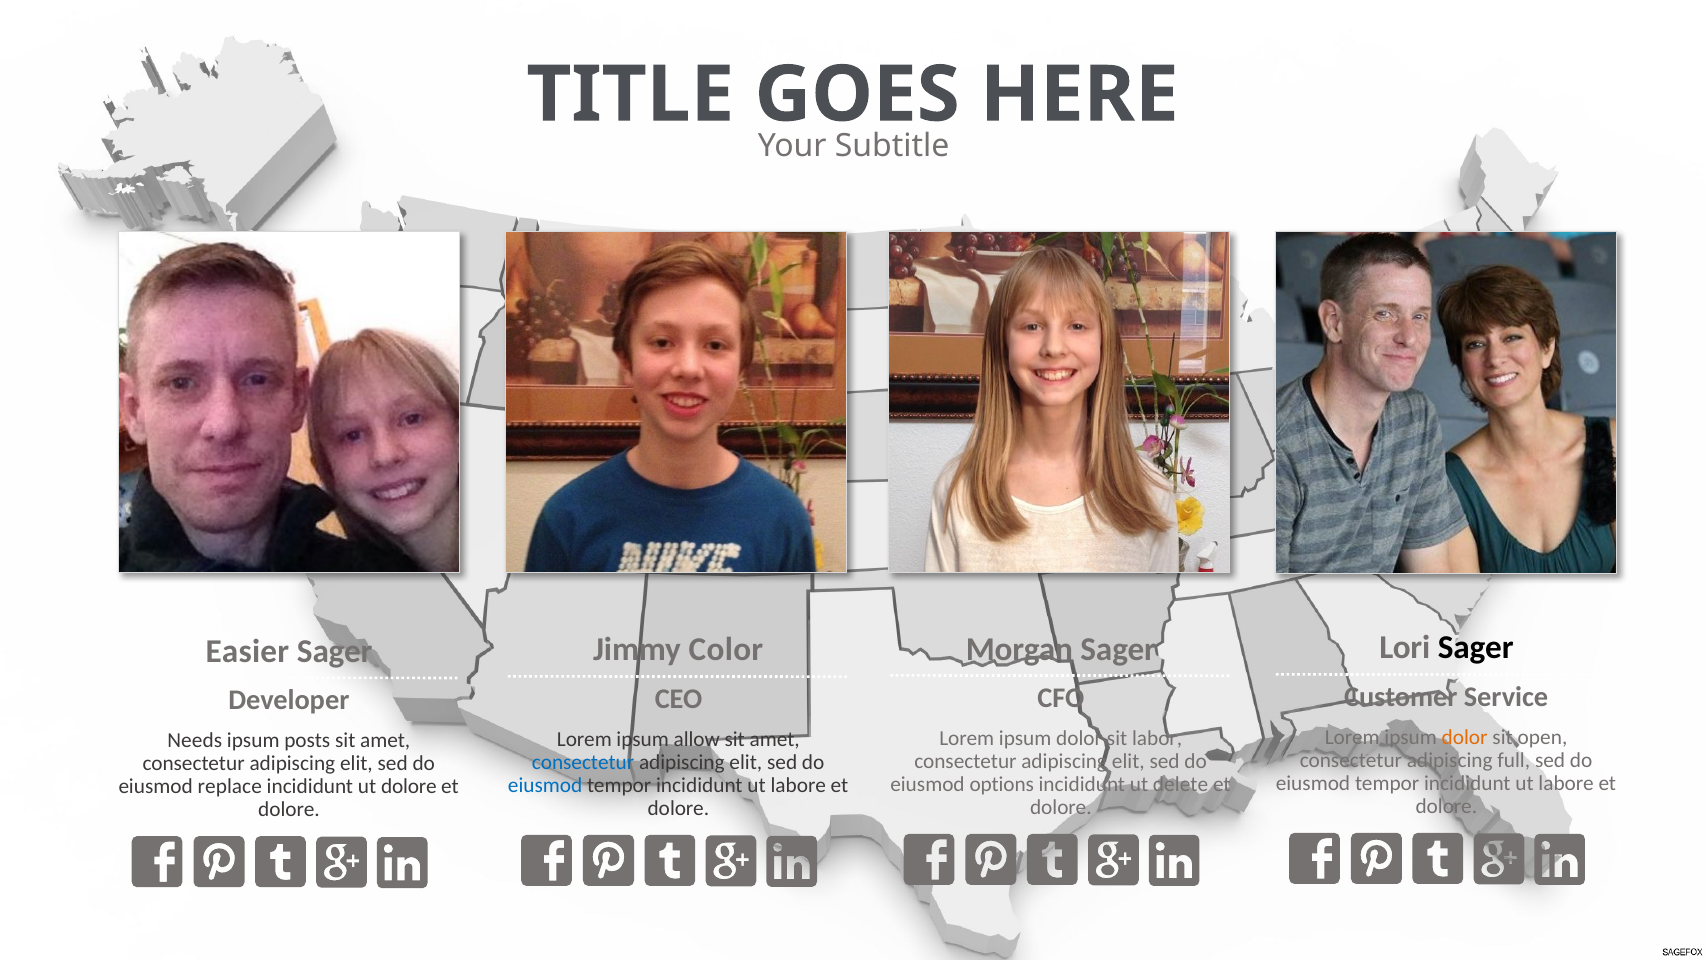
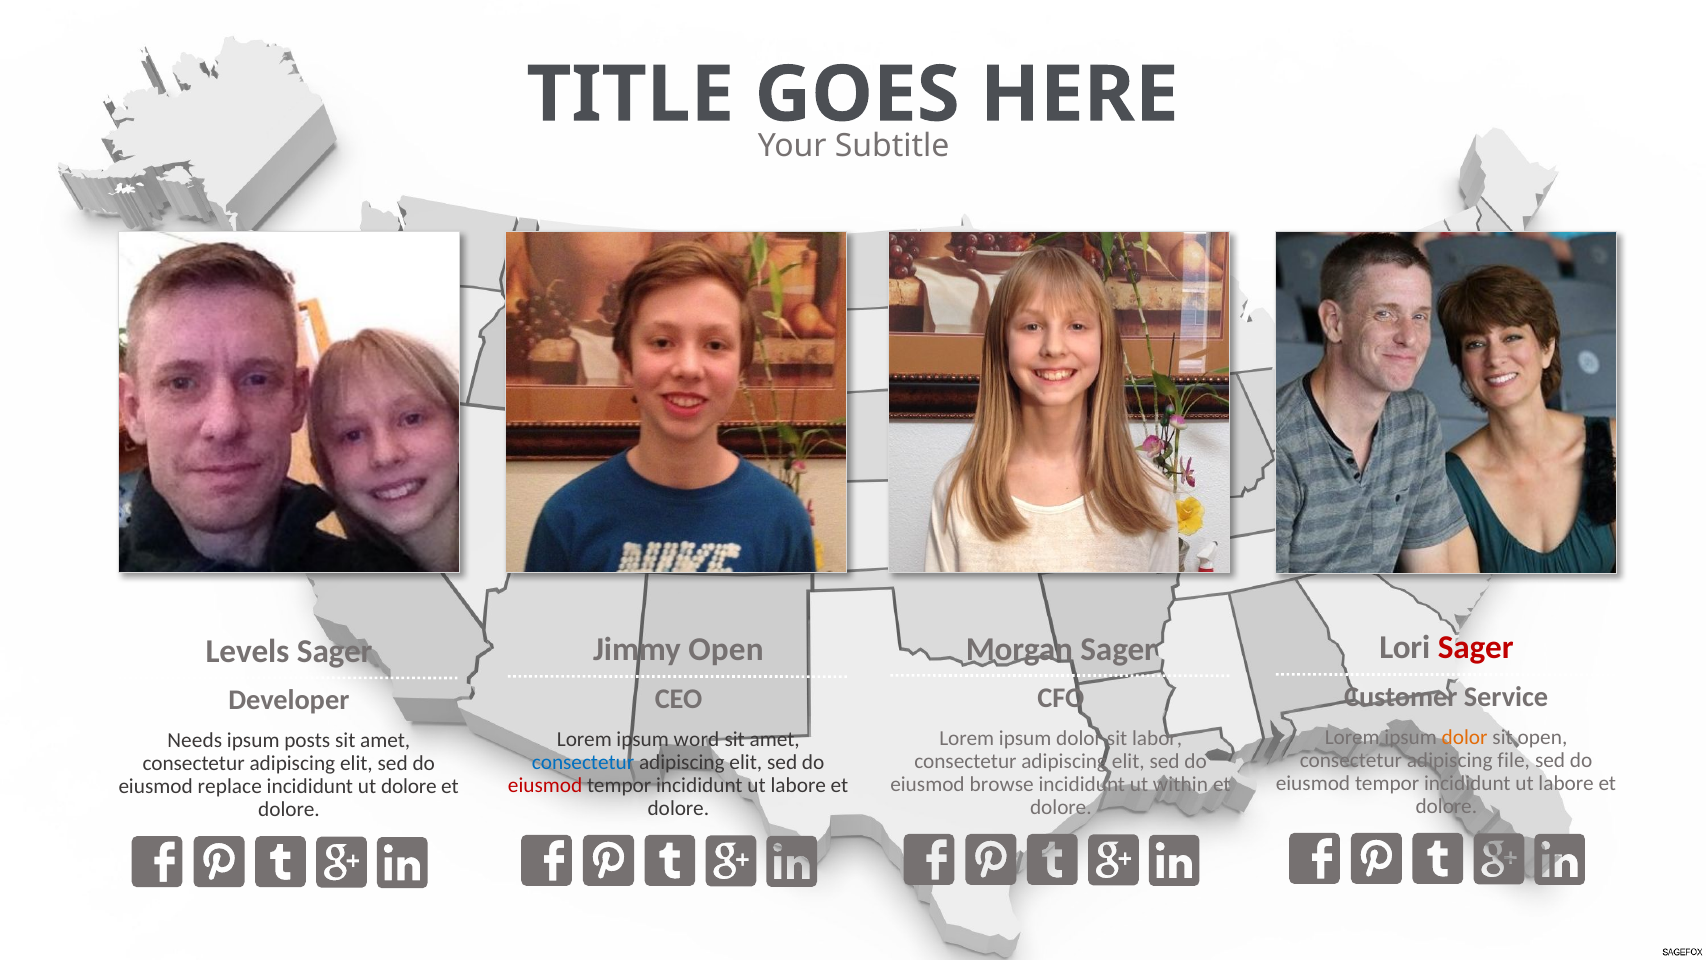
Sager at (1476, 648) colour: black -> red
Jimmy Color: Color -> Open
Easier: Easier -> Levels
allow: allow -> word
full: full -> file
options: options -> browse
delete: delete -> within
eiusmod at (545, 785) colour: blue -> red
